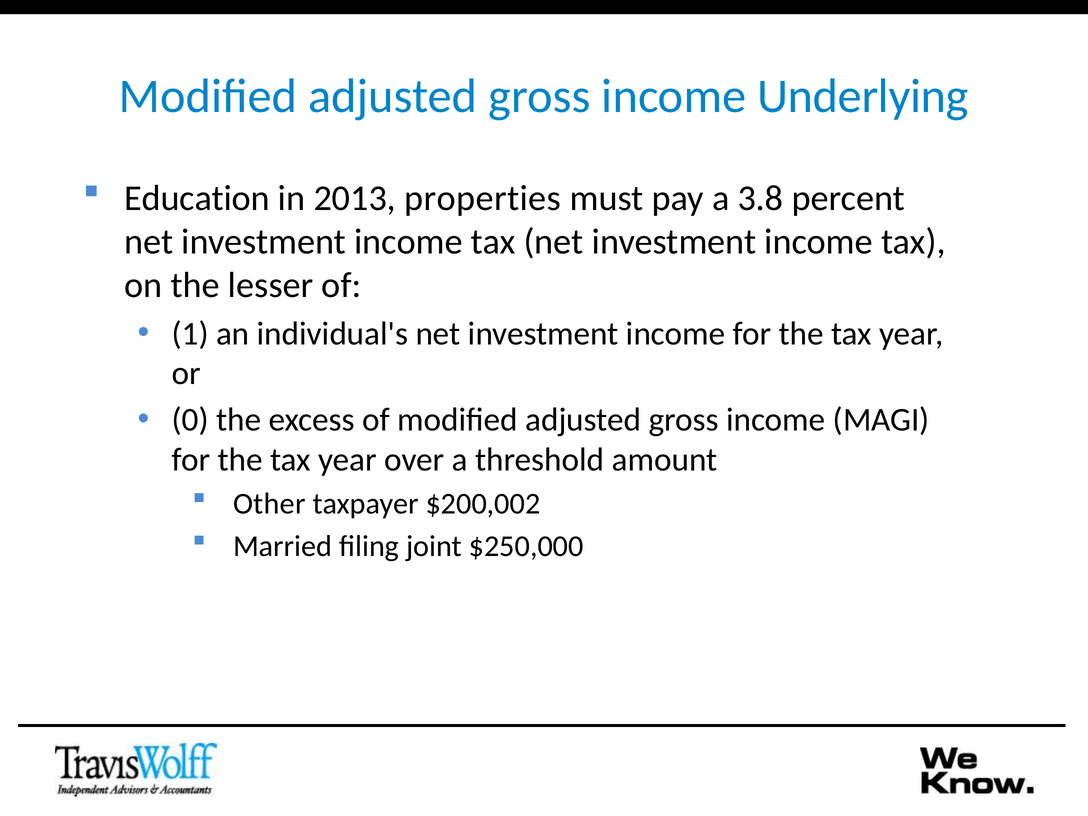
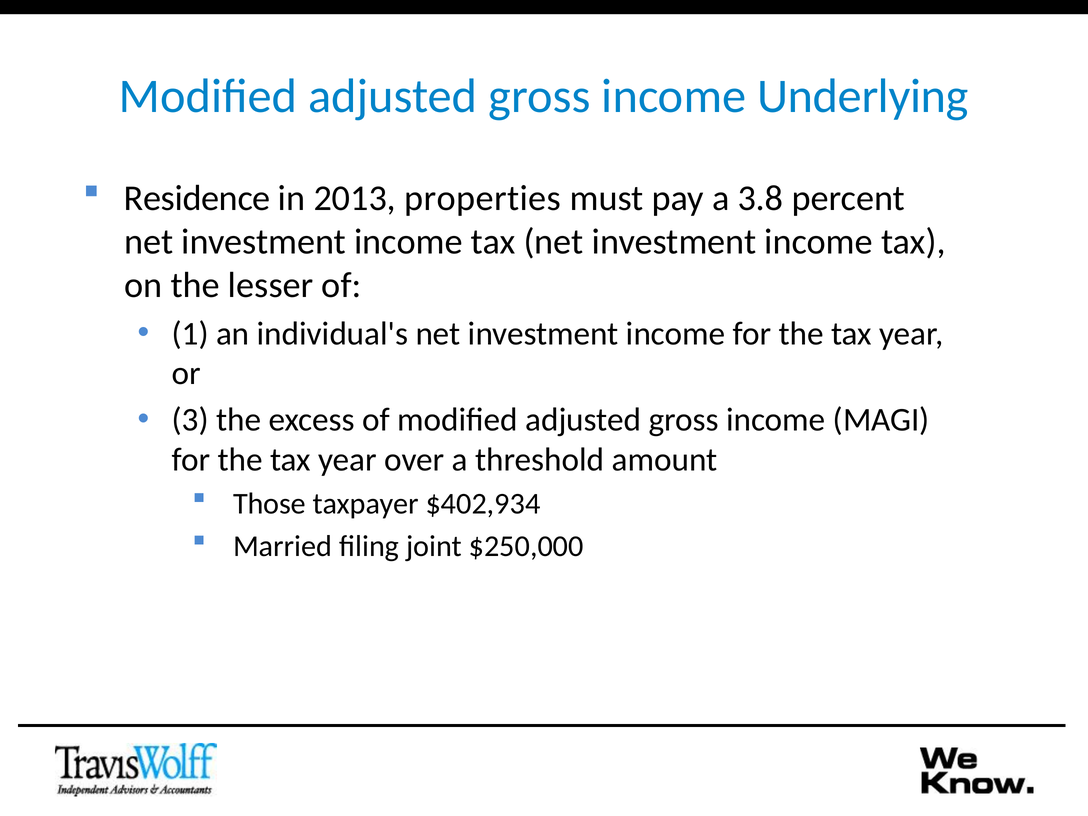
Education: Education -> Residence
0: 0 -> 3
Other: Other -> Those
$200,002: $200,002 -> $402,934
